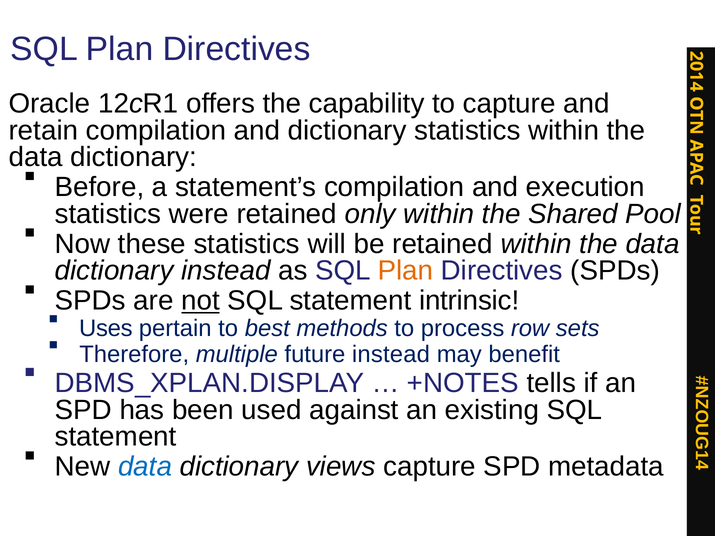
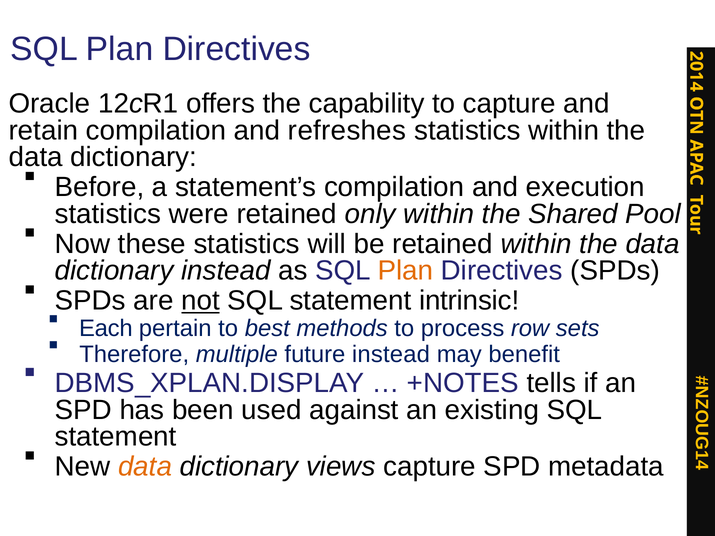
and dictionary: dictionary -> refreshes
Uses: Uses -> Each
data at (145, 467) colour: blue -> orange
